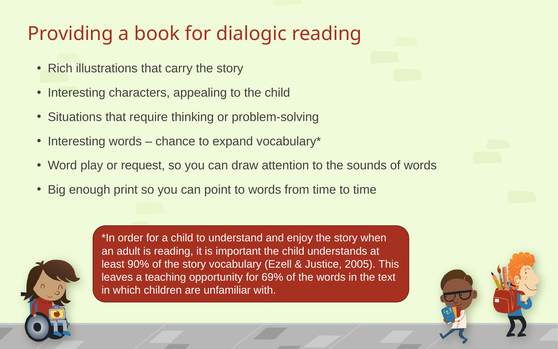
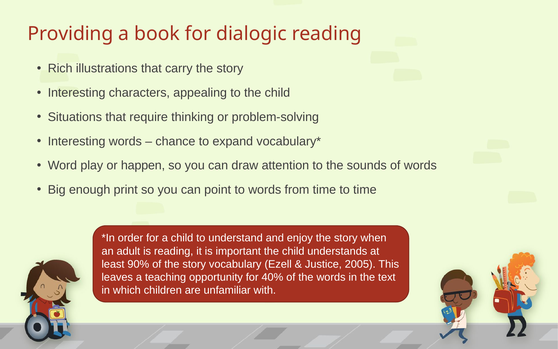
request: request -> happen
69%: 69% -> 40%
